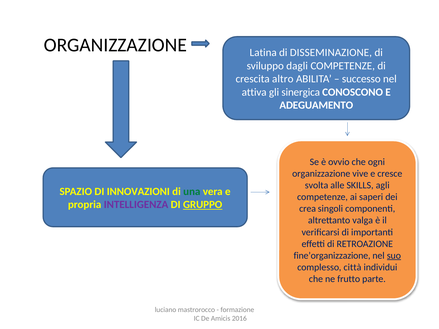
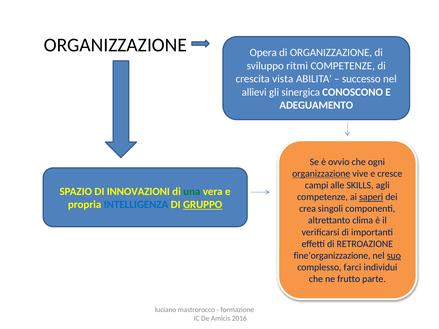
Latina: Latina -> Opera
di DISSEMINAZIONE: DISSEMINAZIONE -> ORGANIZZAZIONE
dagli: dagli -> ritmi
altro: altro -> vista
attiva: attiva -> allievi
organizzazione at (321, 174) underline: none -> present
svolta: svolta -> campi
saperi underline: none -> present
INTELLIGENZA colour: purple -> blue
valga: valga -> clima
città: città -> farci
